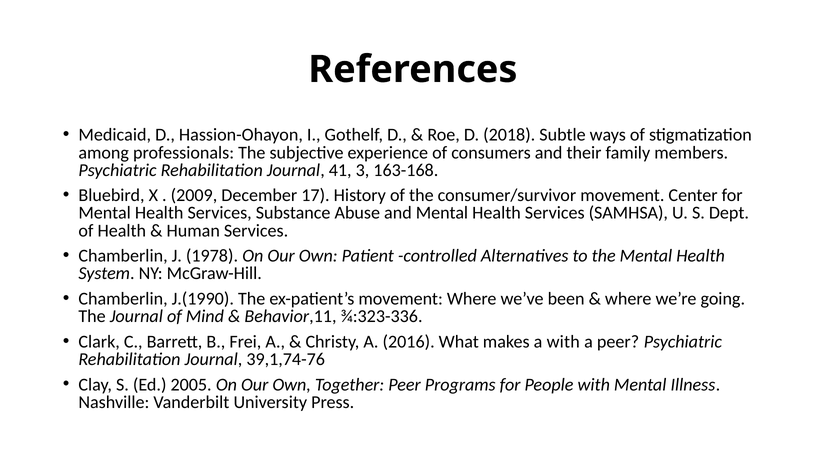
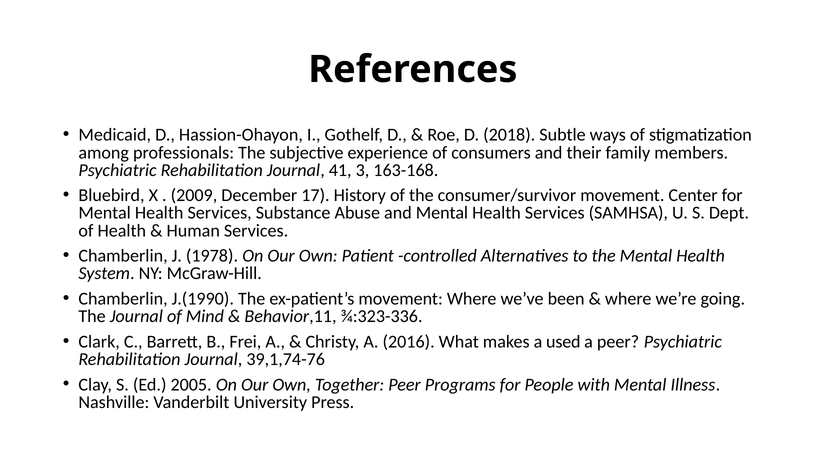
a with: with -> used
